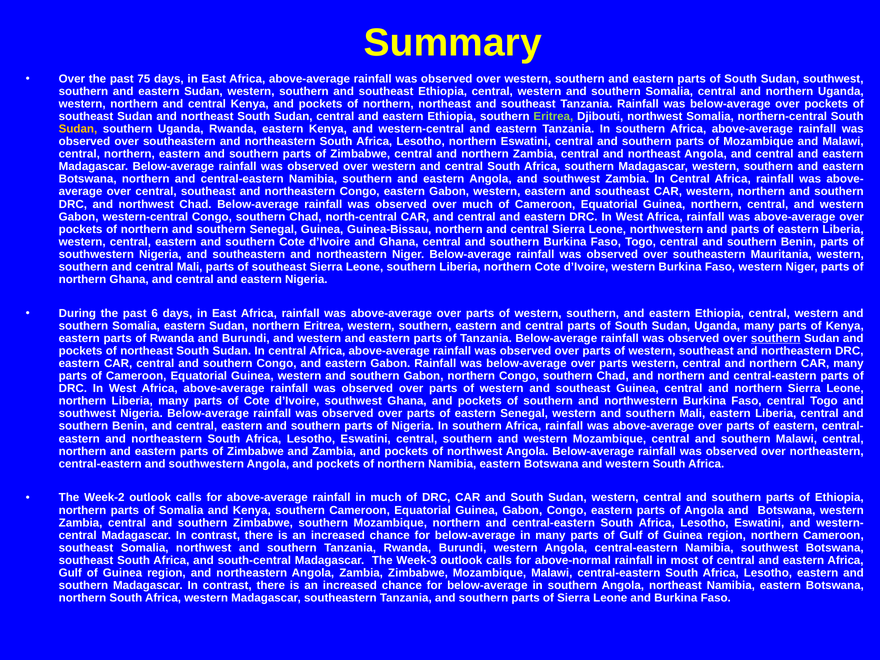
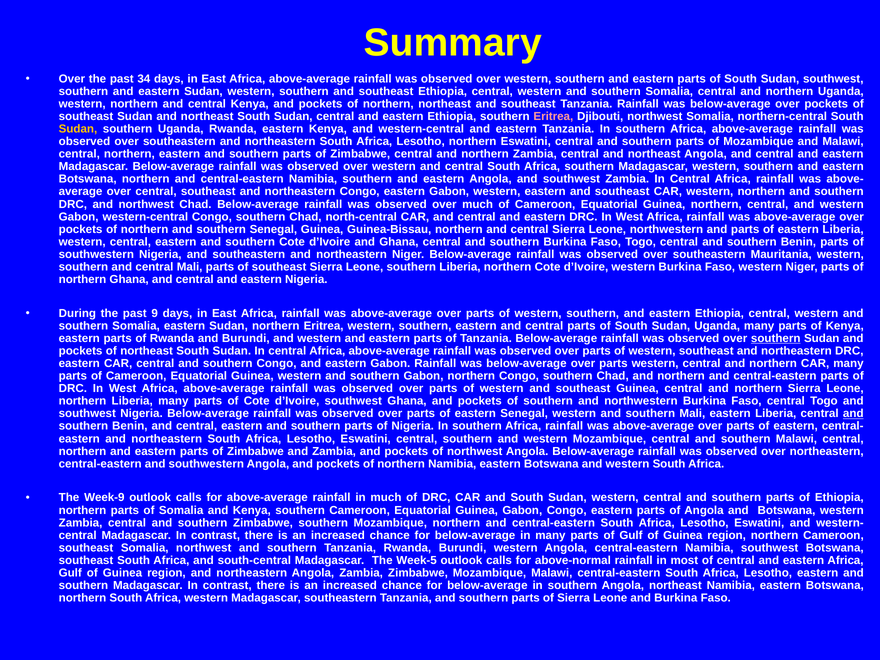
75: 75 -> 34
Eritrea at (553, 116) colour: light green -> pink
6: 6 -> 9
and at (853, 414) underline: none -> present
Week-2: Week-2 -> Week-9
Week-3: Week-3 -> Week-5
